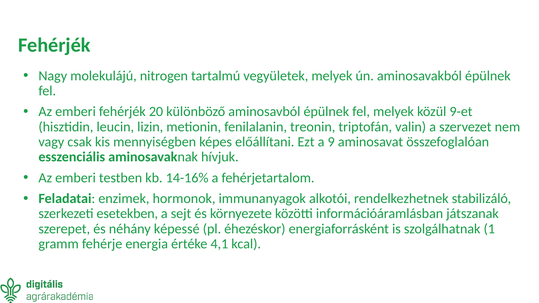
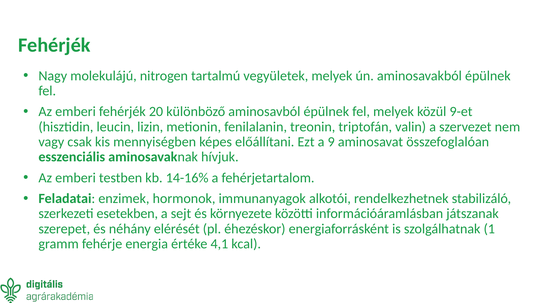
képessé: képessé -> elérését
